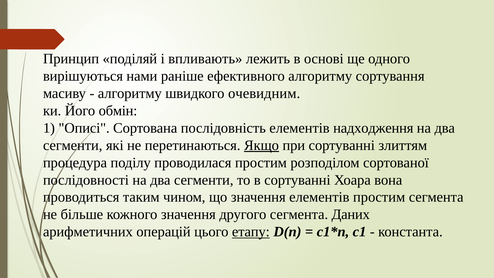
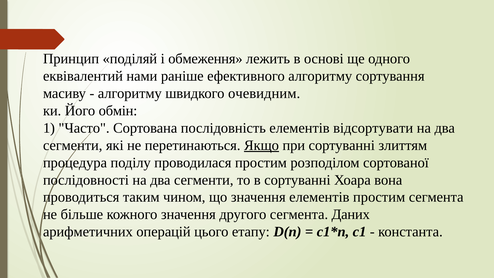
впливають: впливають -> обмеження
вирішуються: вирішуються -> еквівалентий
Описі: Описі -> Часто
надходження: надходження -> відсортувати
етапу underline: present -> none
